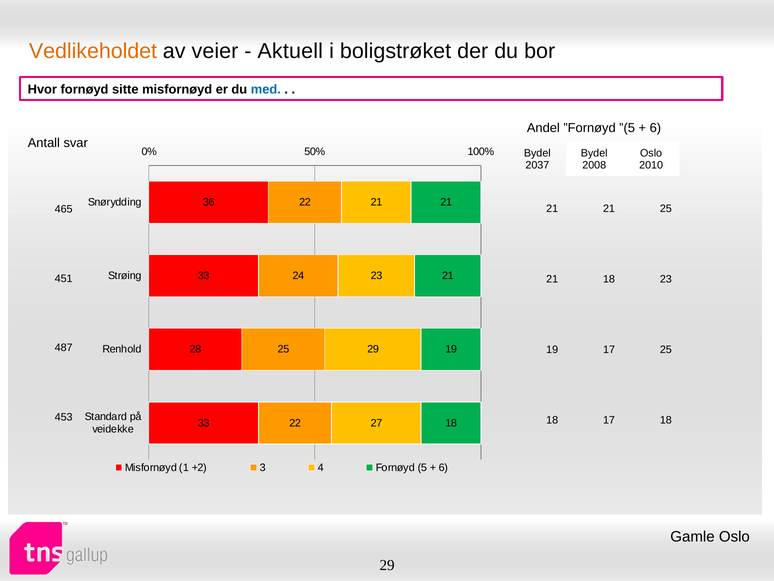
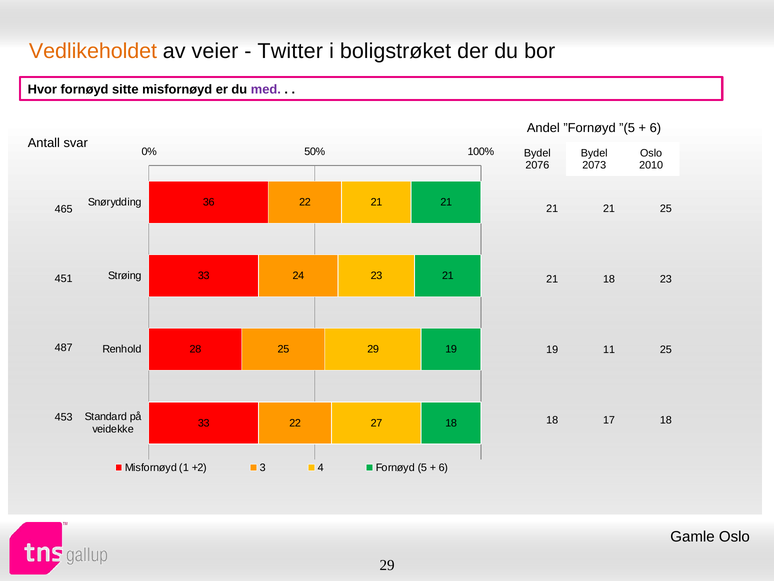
Aktuell: Aktuell -> Twitter
med colour: blue -> purple
2037: 2037 -> 2076
2008: 2008 -> 2073
19 17: 17 -> 11
